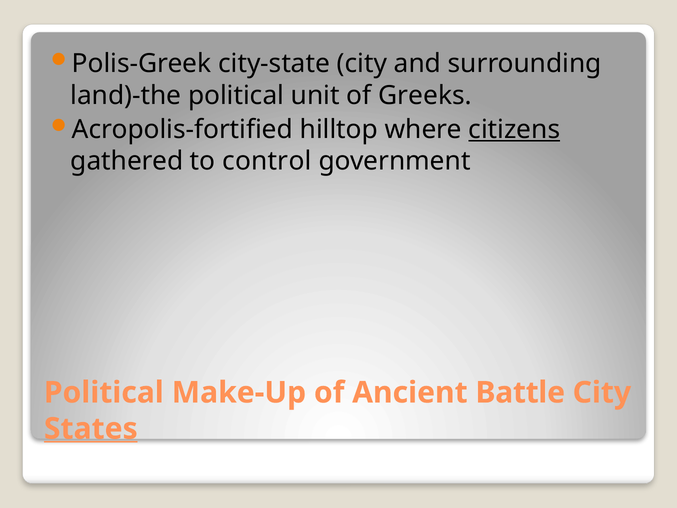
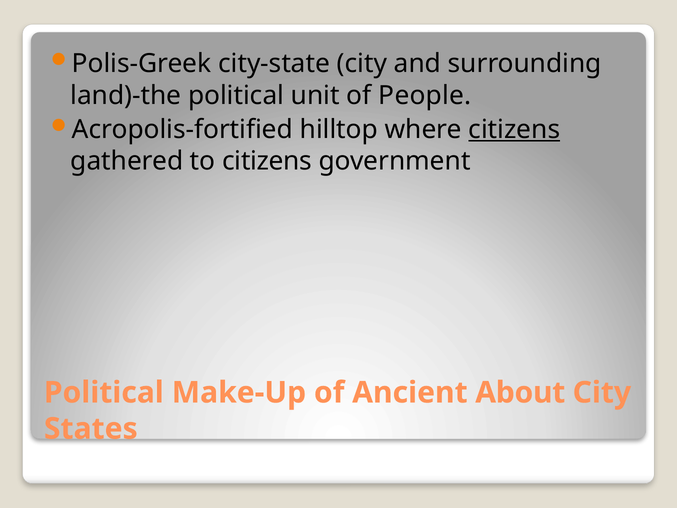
Greeks: Greeks -> People
to control: control -> citizens
Battle: Battle -> About
States underline: present -> none
